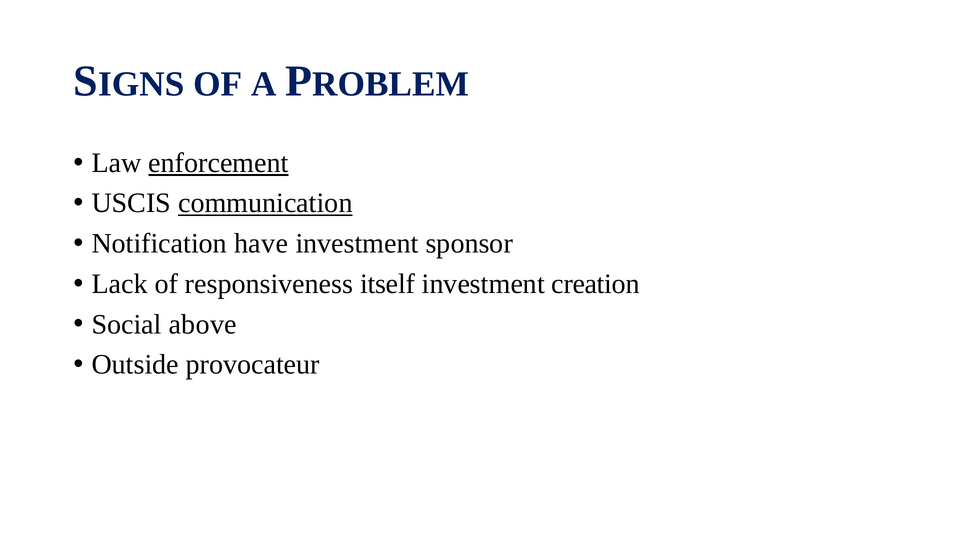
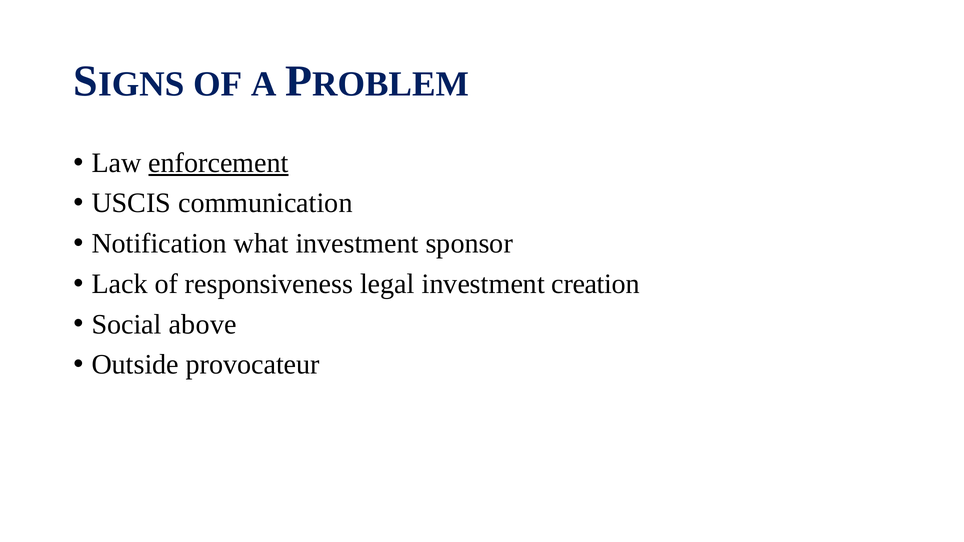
communication underline: present -> none
have: have -> what
itself: itself -> legal
